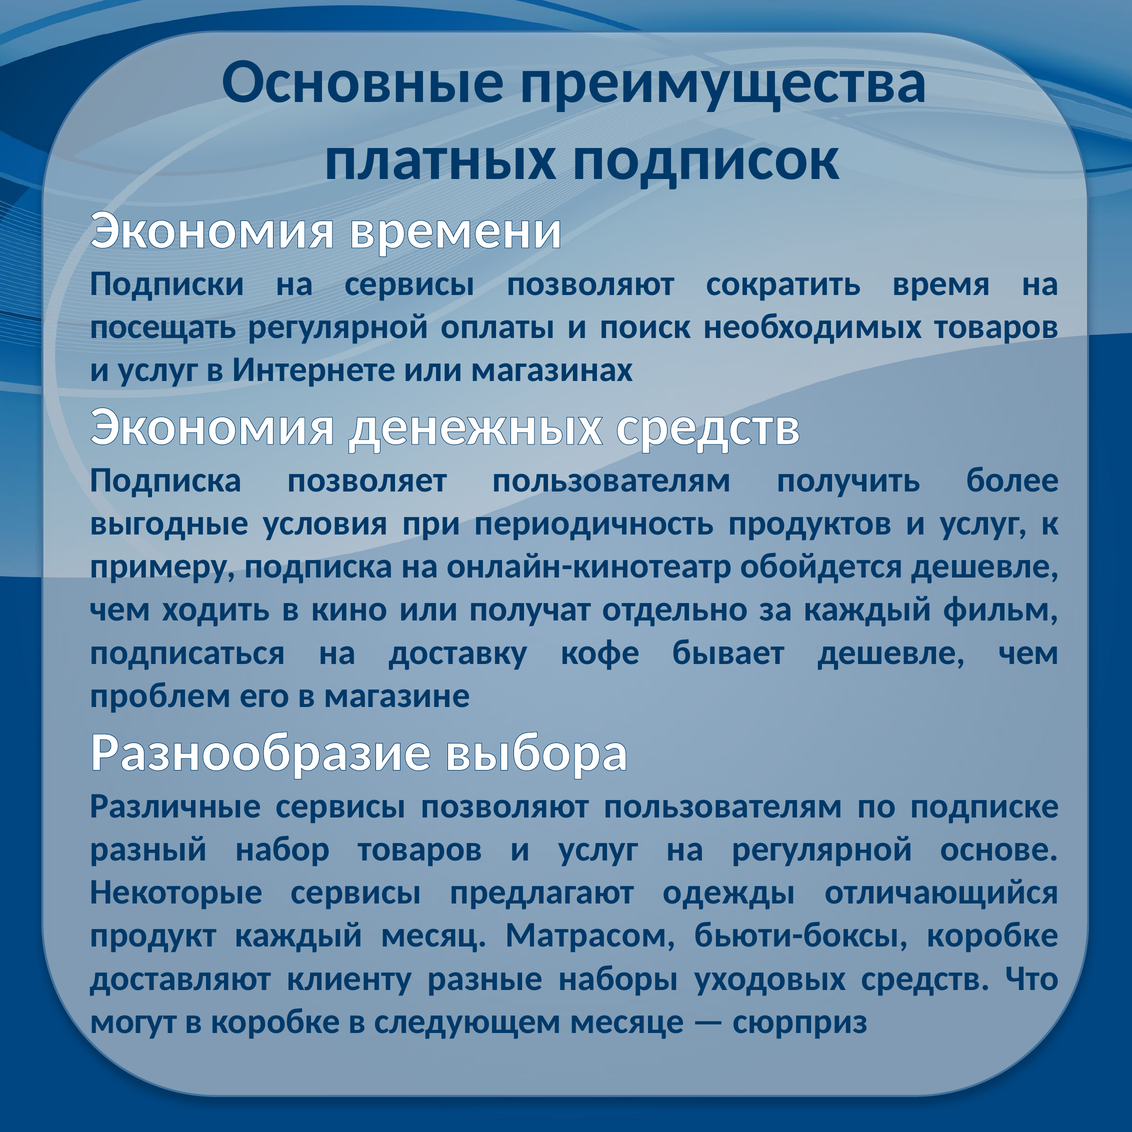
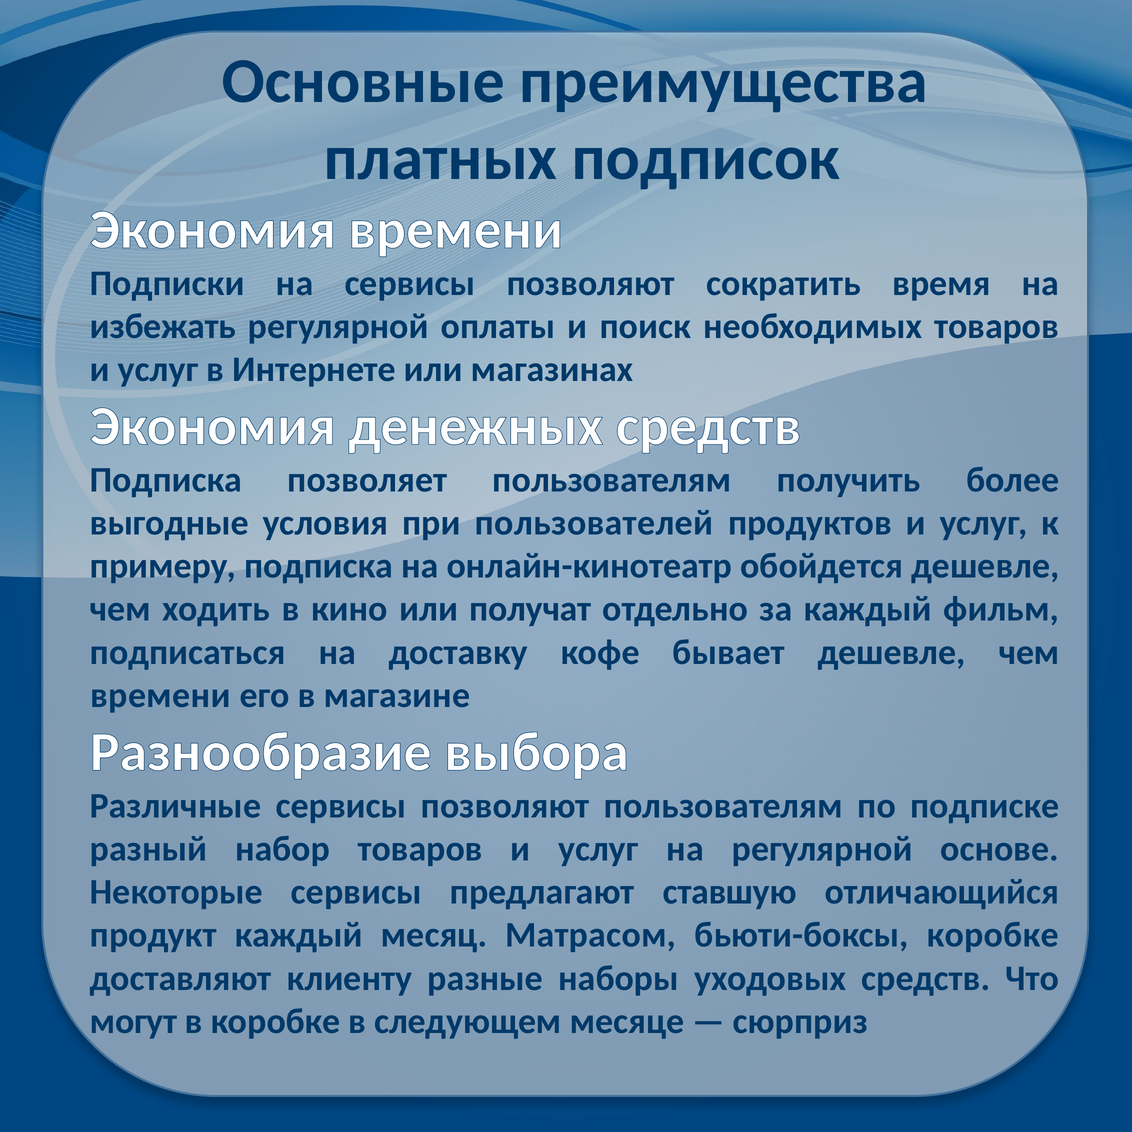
посещать: посещать -> избежать
периодичность: периодичность -> пользователей
проблем at (161, 695): проблем -> времени
одежды: одежды -> ставшую
